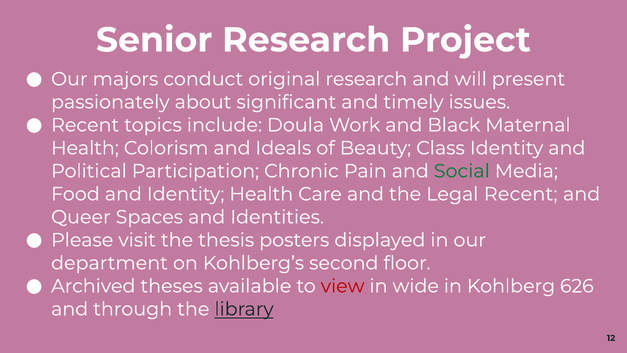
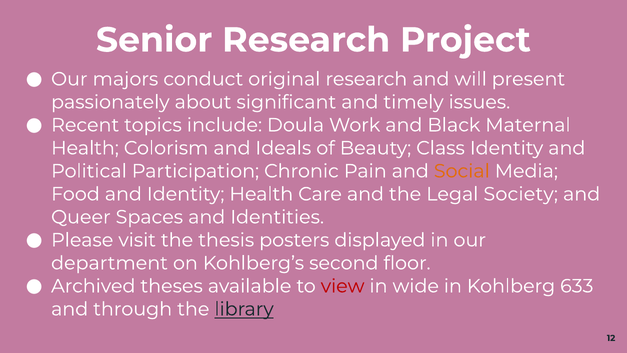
Social colour: green -> orange
Legal Recent: Recent -> Society
626: 626 -> 633
